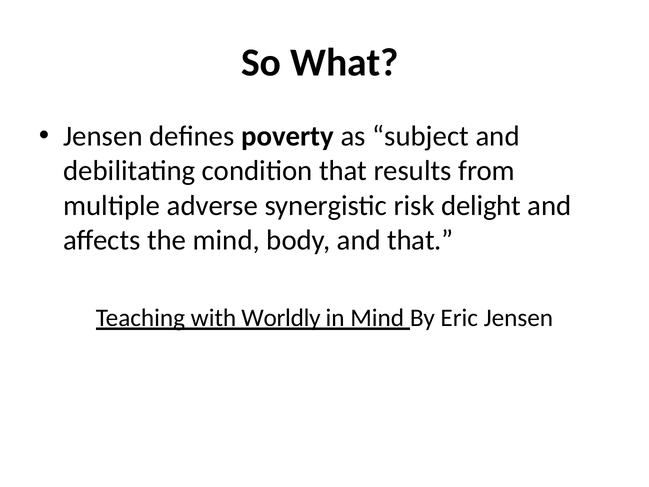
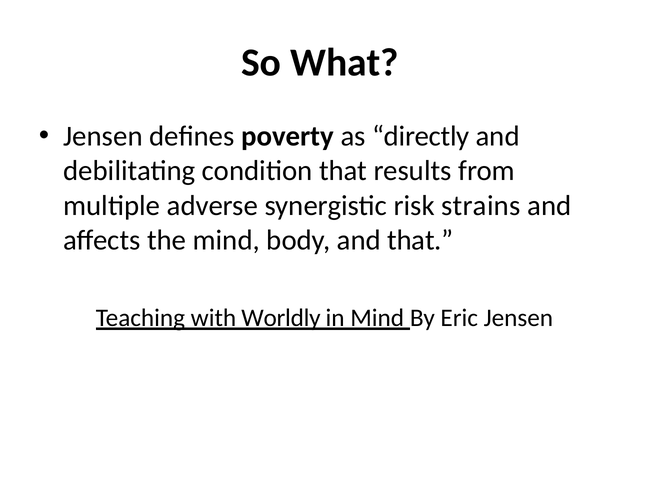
subject: subject -> directly
delight: delight -> strains
